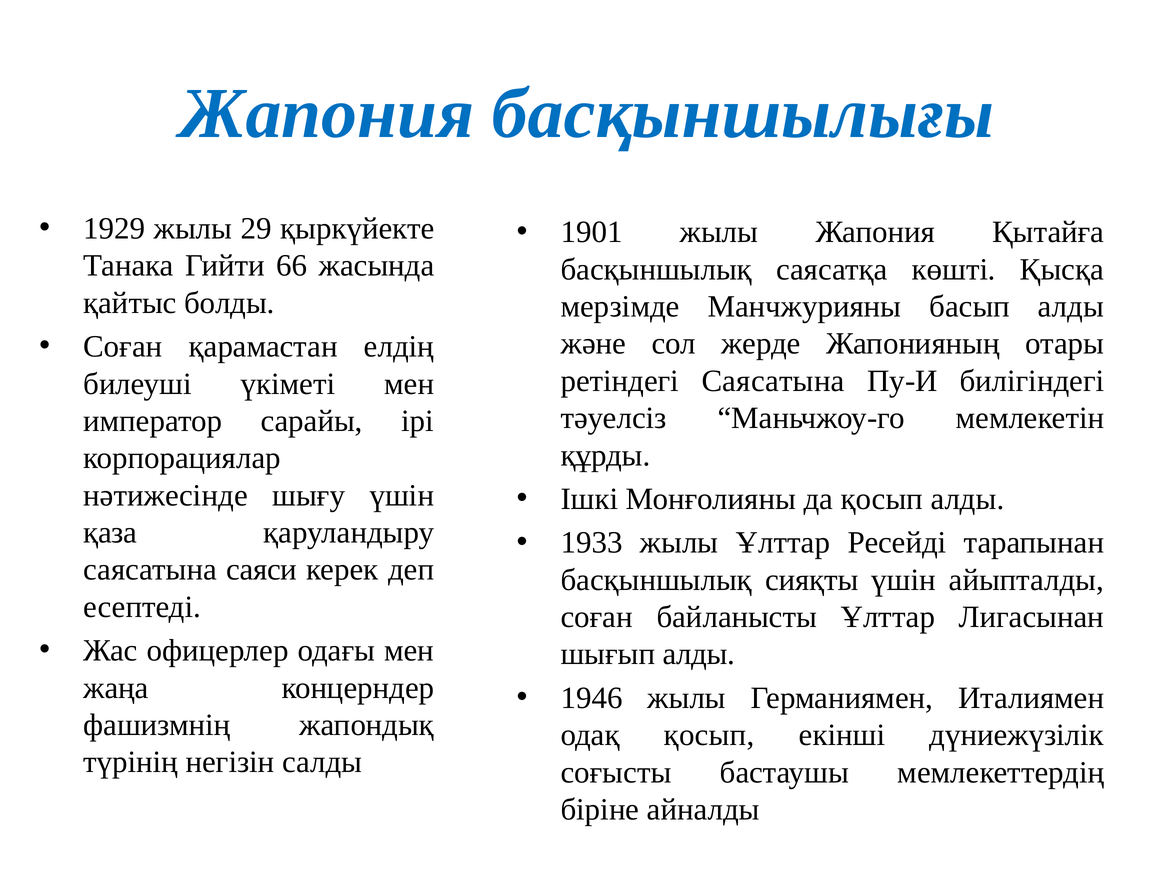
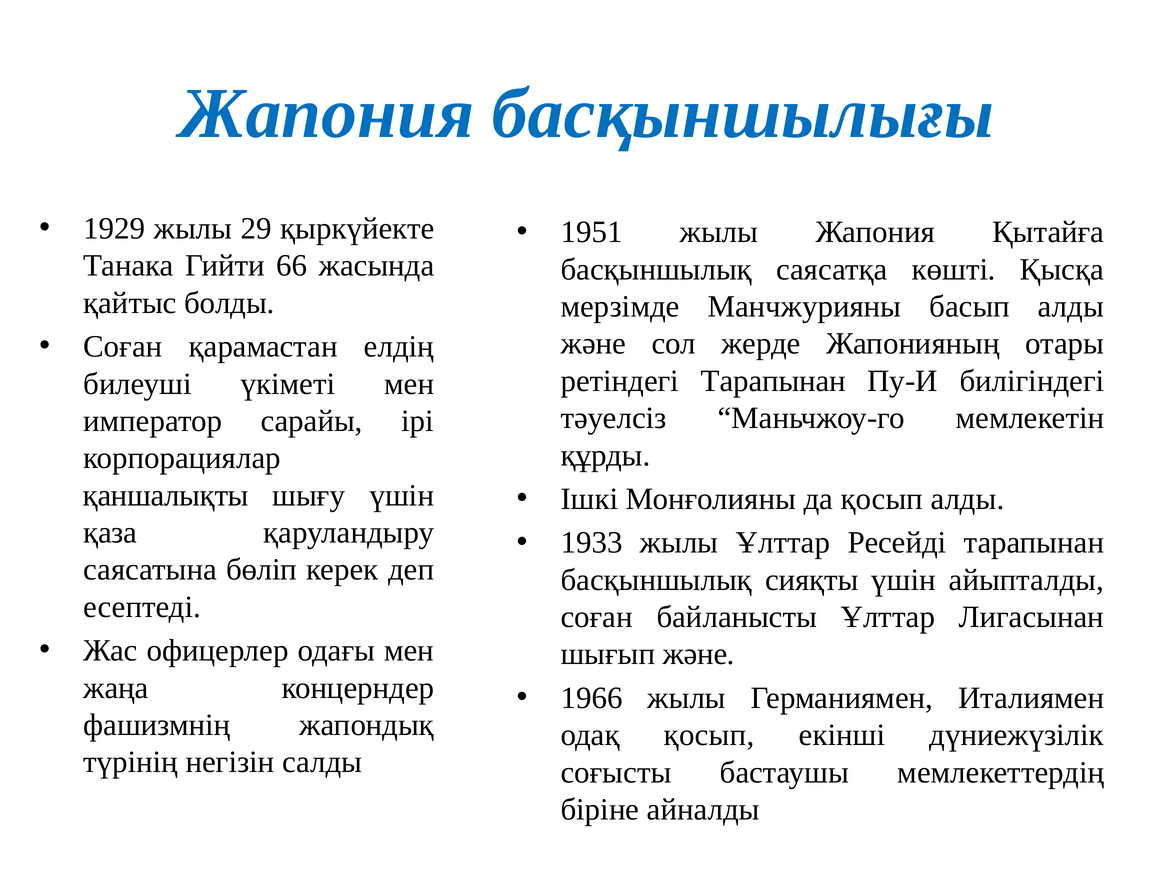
1901: 1901 -> 1951
ретіндегі Саясатына: Саясатына -> Тарапынан
нәтижесінде: нәтижесінде -> қаншалықты
саяси: саяси -> бөліп
шығып алды: алды -> және
1946: 1946 -> 1966
